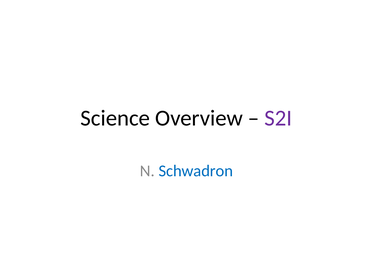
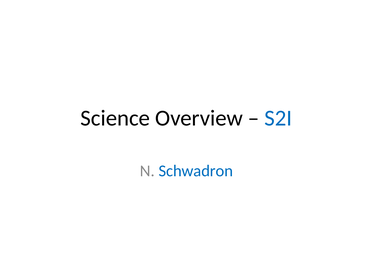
S2I colour: purple -> blue
